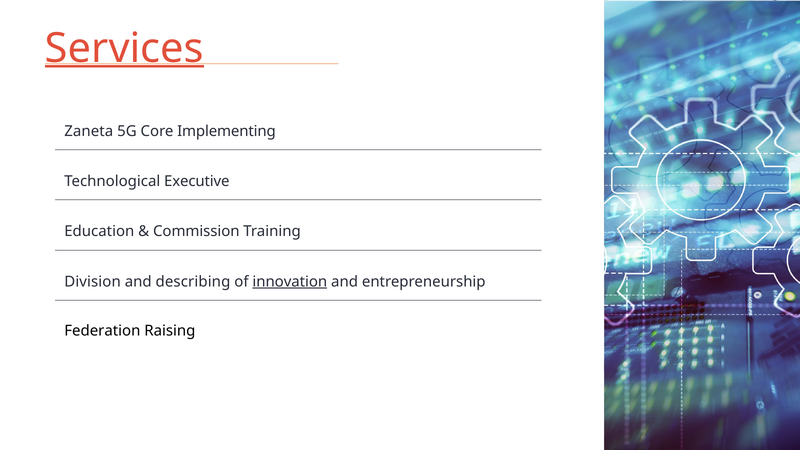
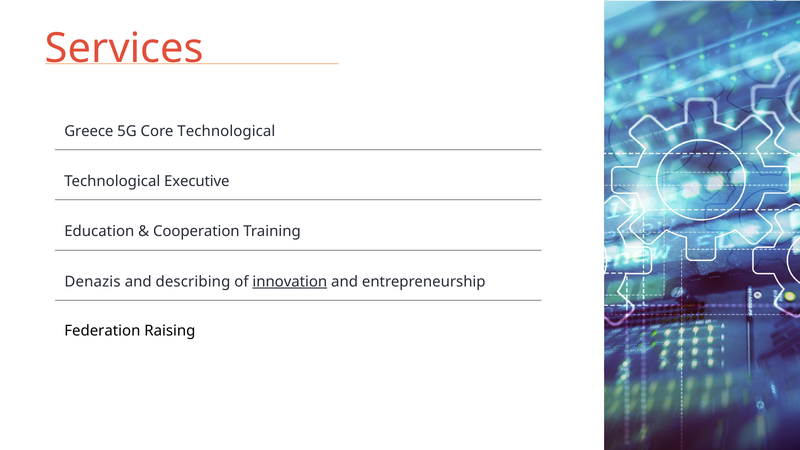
Services underline: present -> none
Zaneta: Zaneta -> Greece
Core Implementing: Implementing -> Technological
Commission: Commission -> Cooperation
Division: Division -> Denazis
